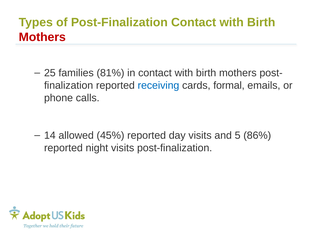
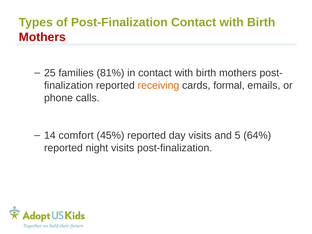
receiving colour: blue -> orange
allowed: allowed -> comfort
86%: 86% -> 64%
